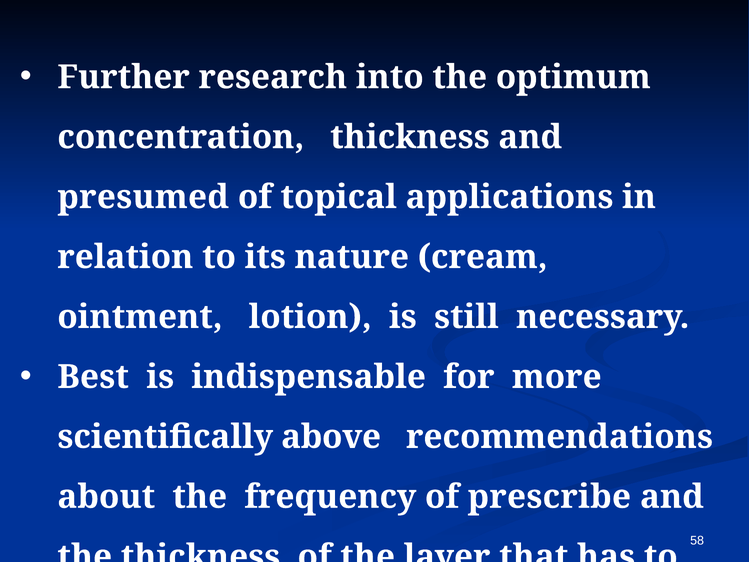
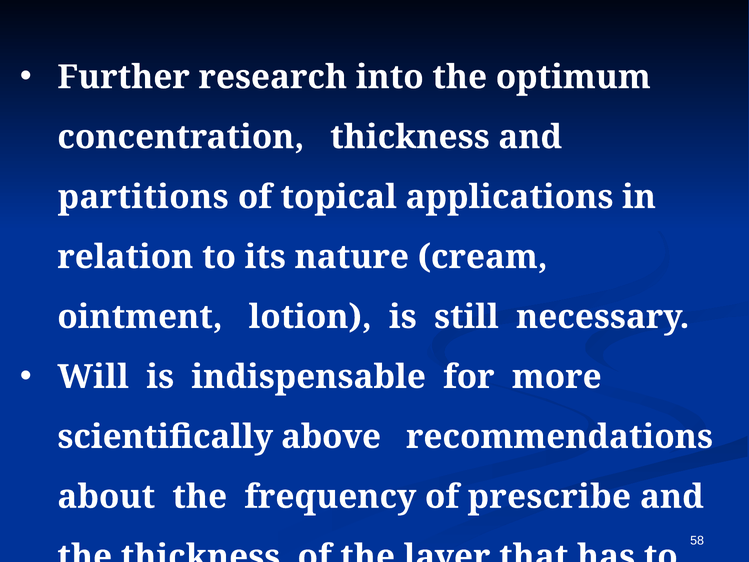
presumed: presumed -> partitions
Best: Best -> Will
